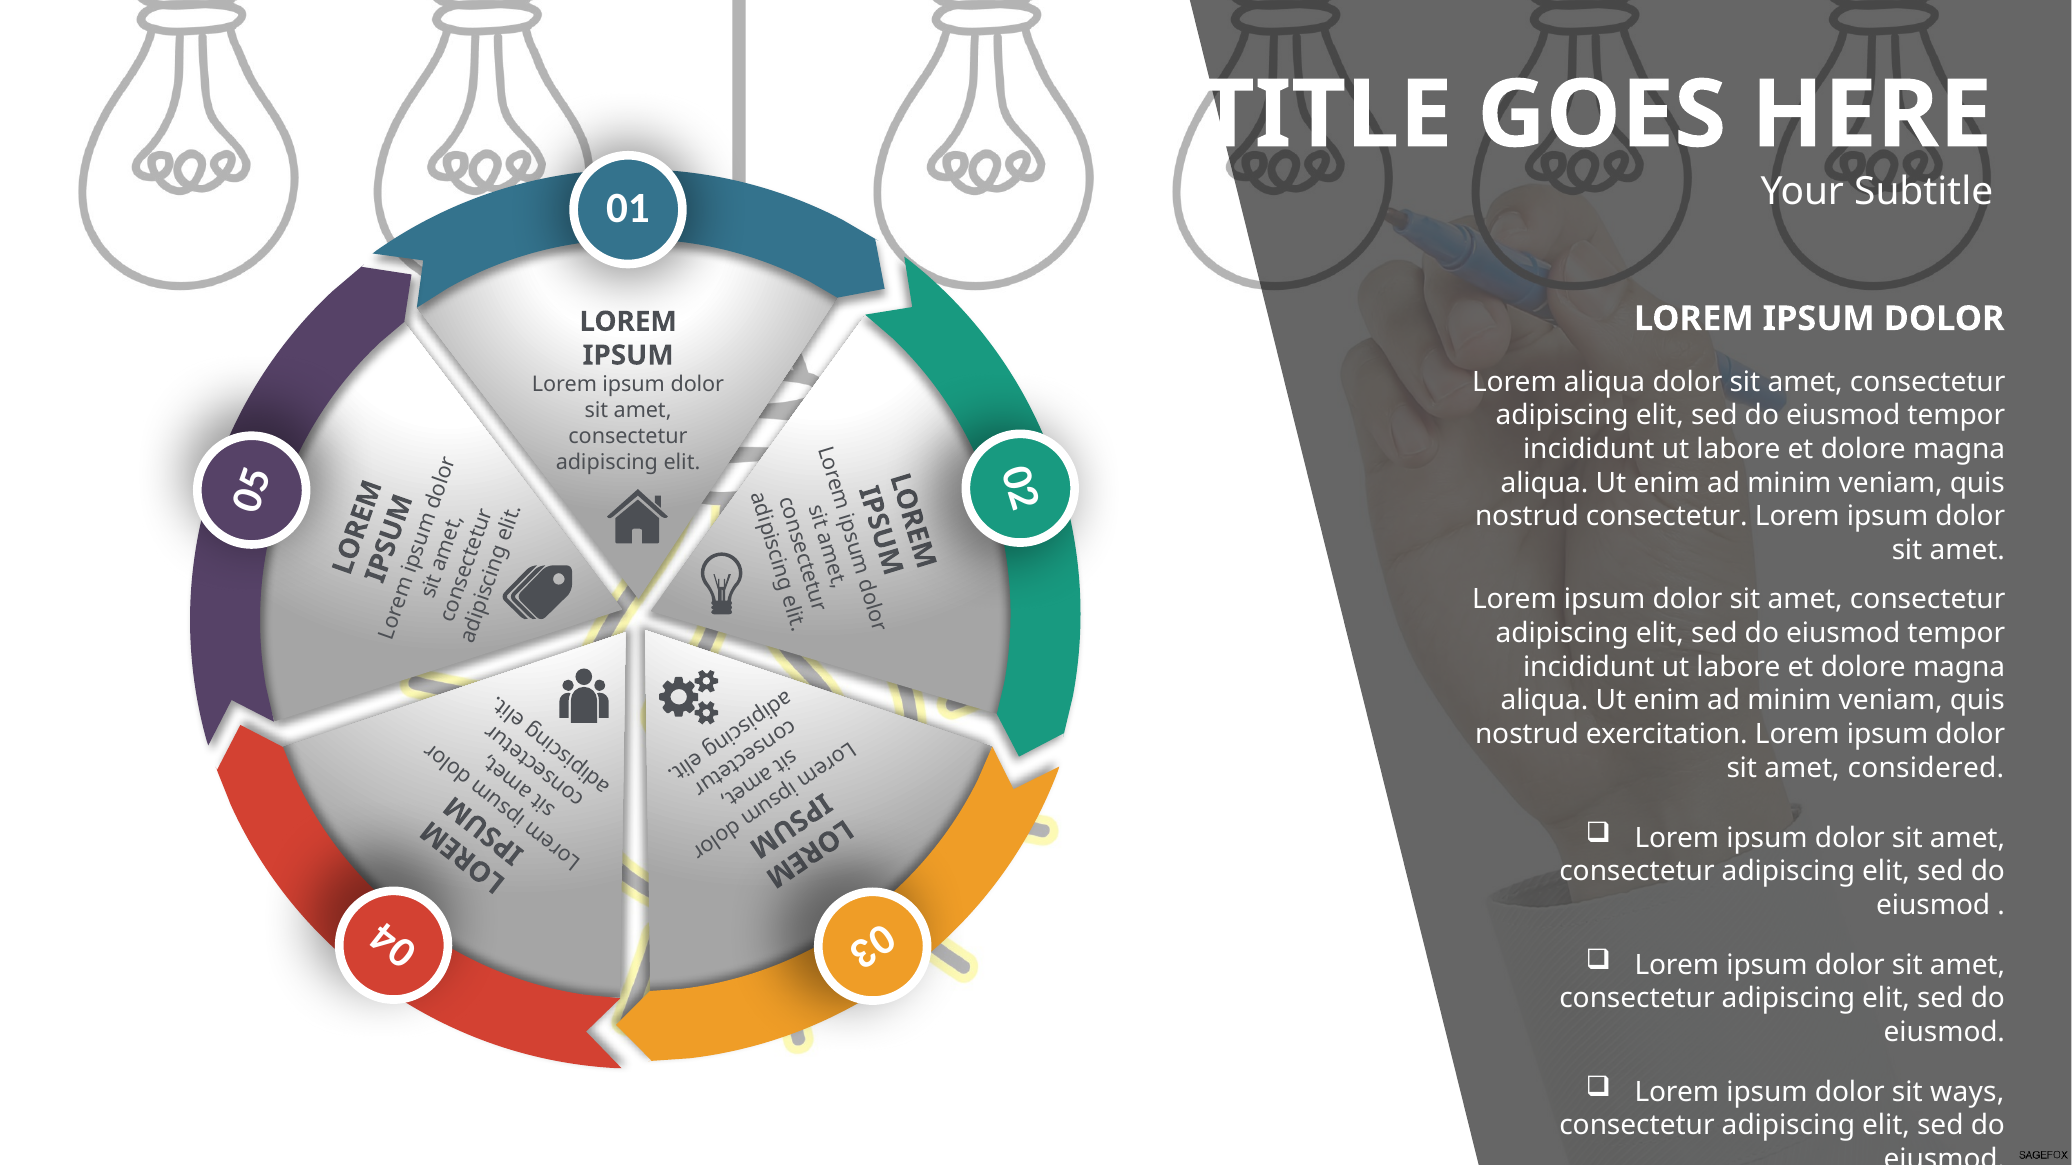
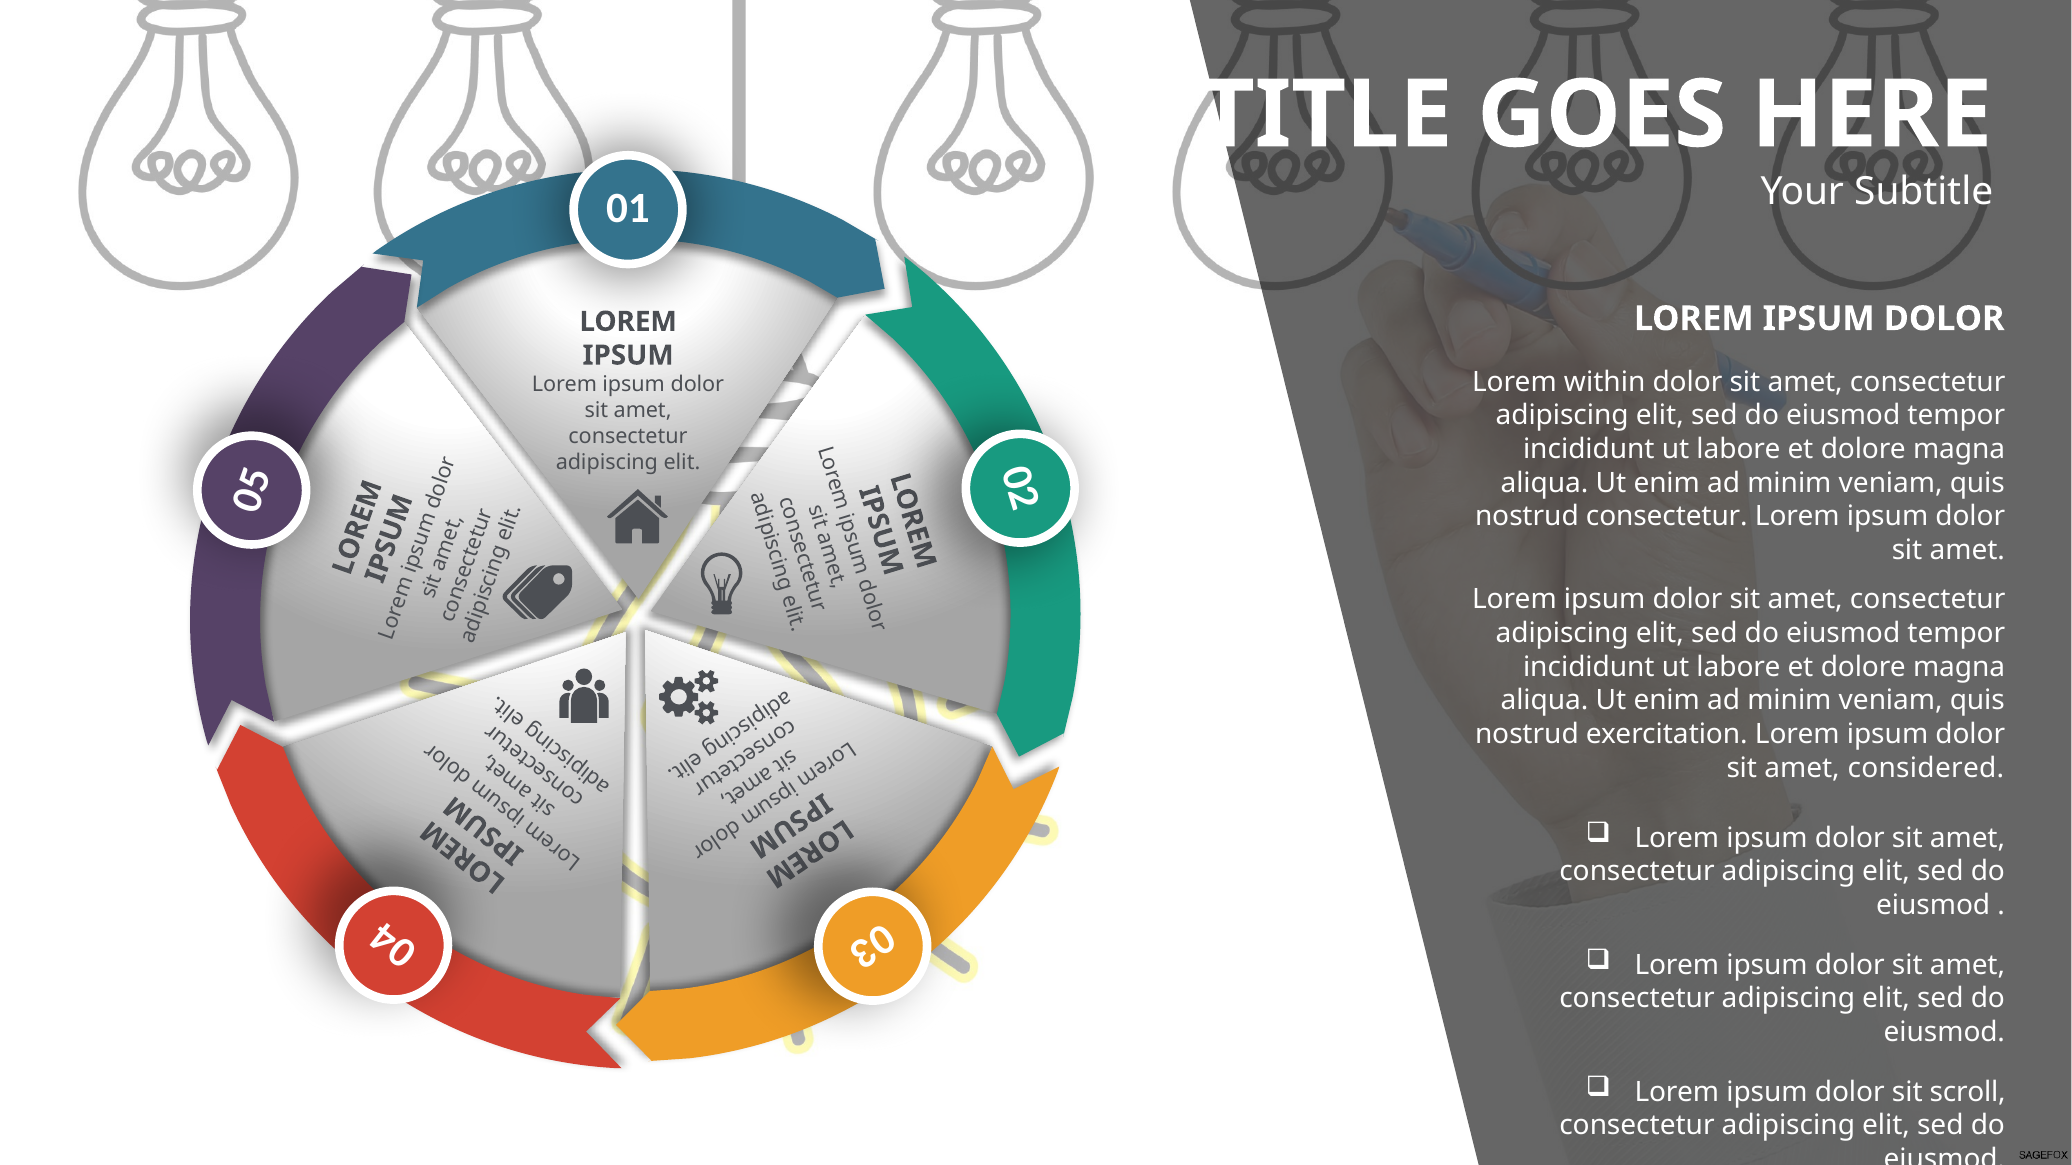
Lorem aliqua: aliqua -> within
ways: ways -> scroll
